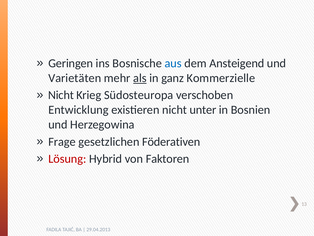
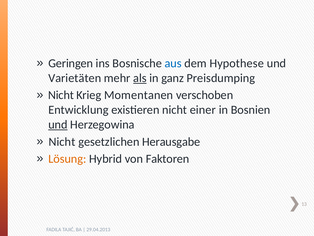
Ansteigend: Ansteigend -> Hypothese
Kommerzielle: Kommerzielle -> Preisdumping
Südosteuropa: Südosteuropa -> Momentanen
unter: unter -> einer
und at (58, 124) underline: none -> present
Frage at (62, 141): Frage -> Nicht
Föderativen: Föderativen -> Herausgabe
Lösung colour: red -> orange
